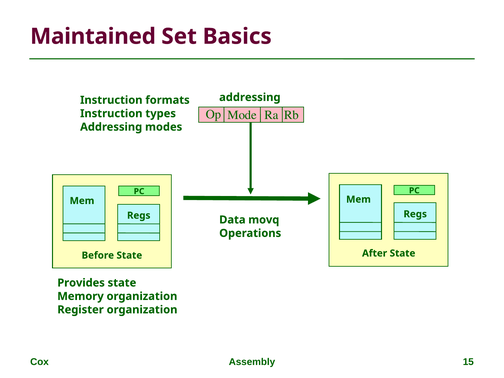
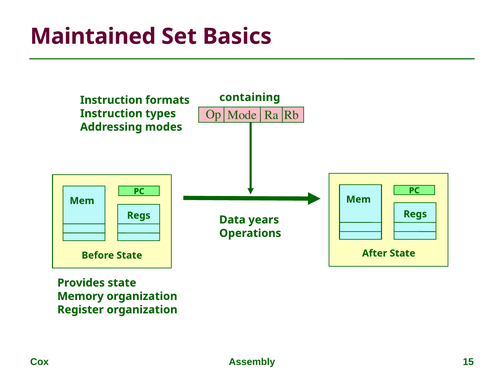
addressing at (250, 97): addressing -> containing
movq: movq -> years
